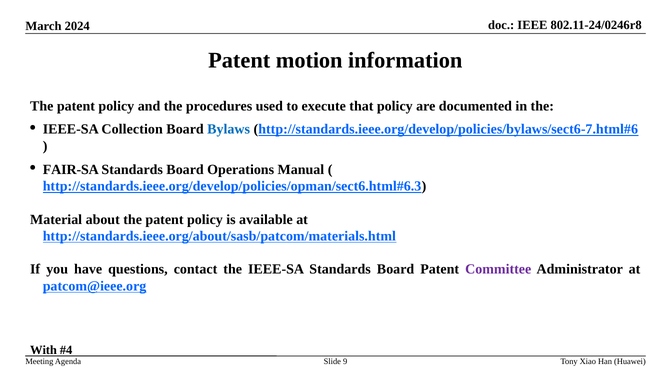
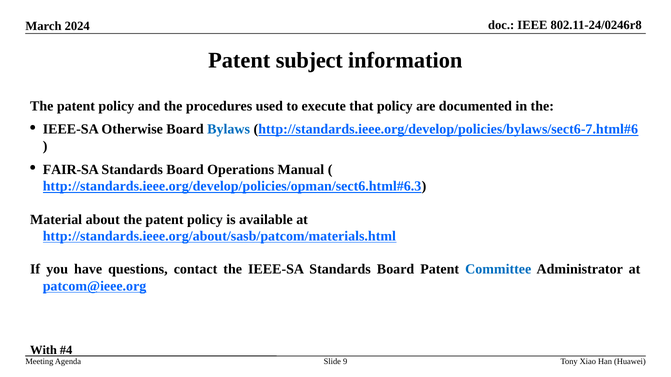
motion: motion -> subject
Collection: Collection -> Otherwise
Committee colour: purple -> blue
